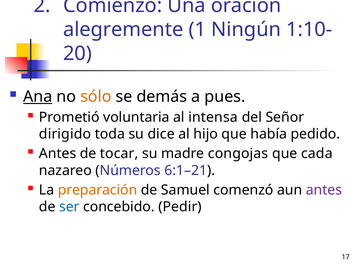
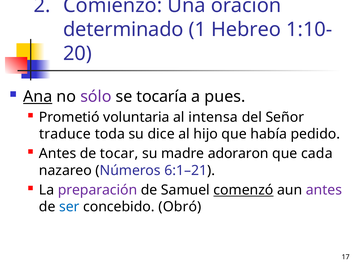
alegremente: alegremente -> determinado
Ningún: Ningún -> Hebreo
sólo colour: orange -> purple
demás: demás -> tocaría
dirigido: dirigido -> traduce
congojas: congojas -> adoraron
preparación colour: orange -> purple
comenzó underline: none -> present
Pedir: Pedir -> Obró
